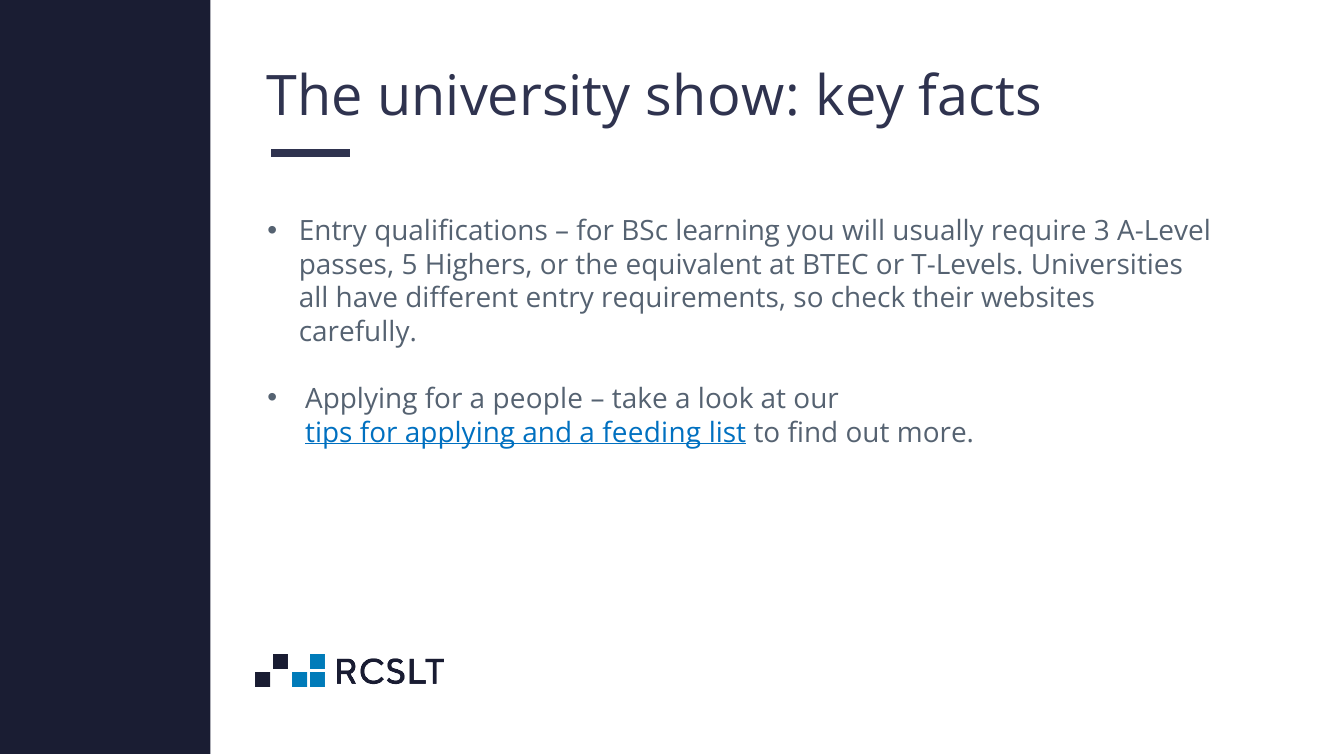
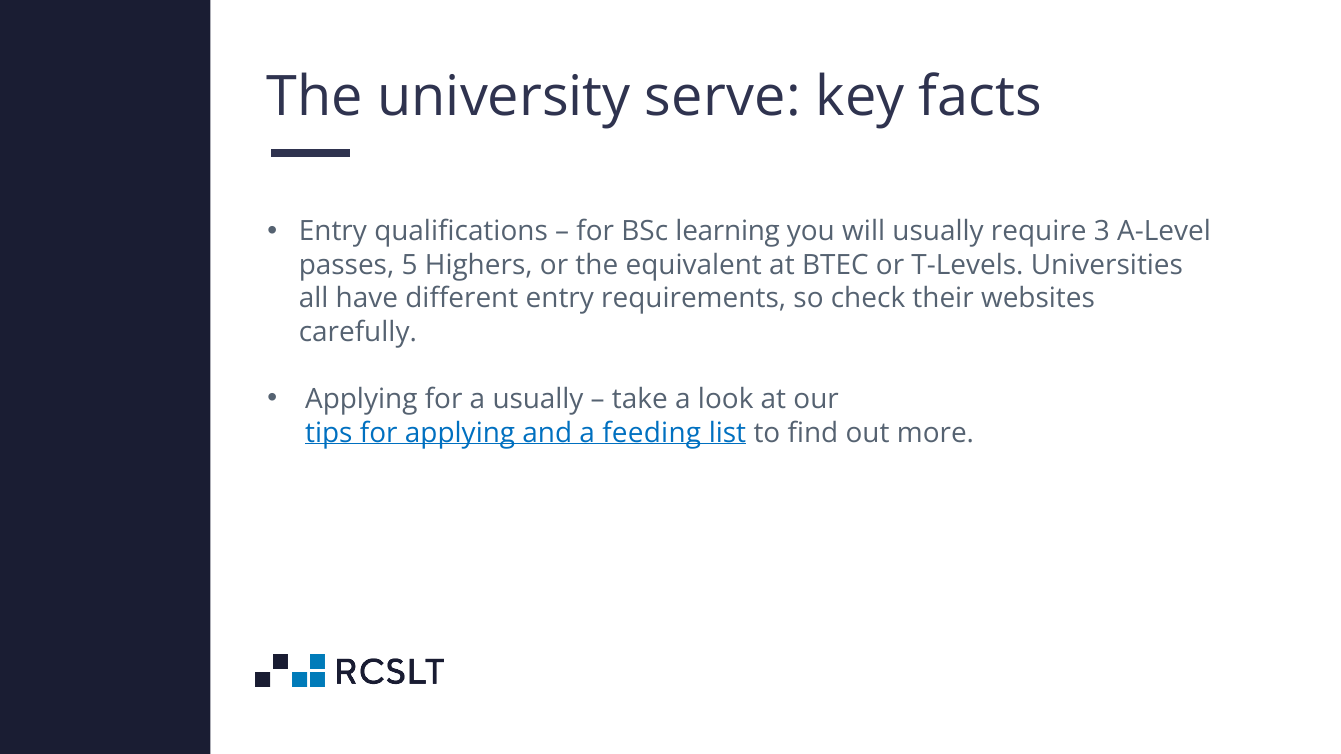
show: show -> serve
a people: people -> usually
